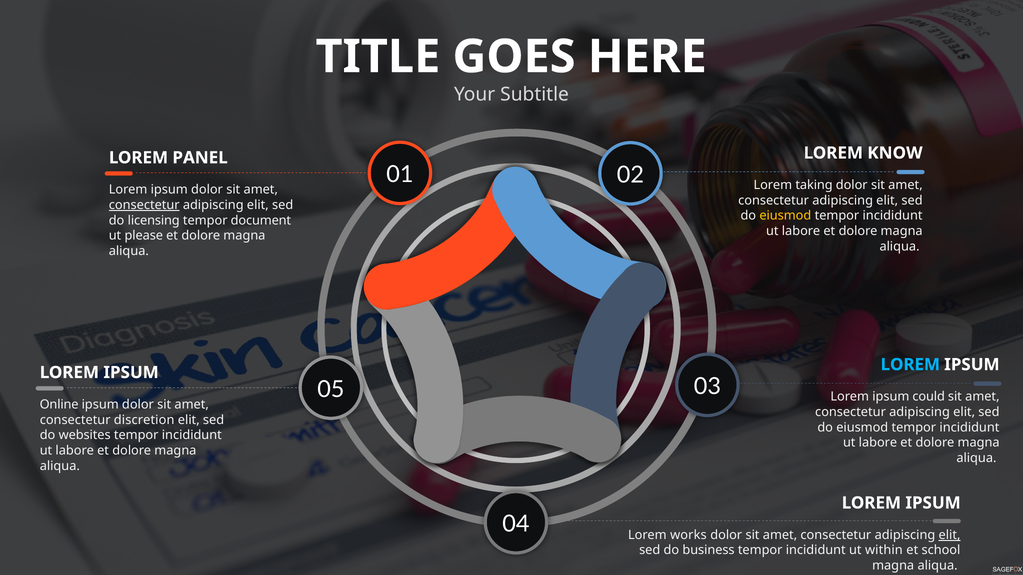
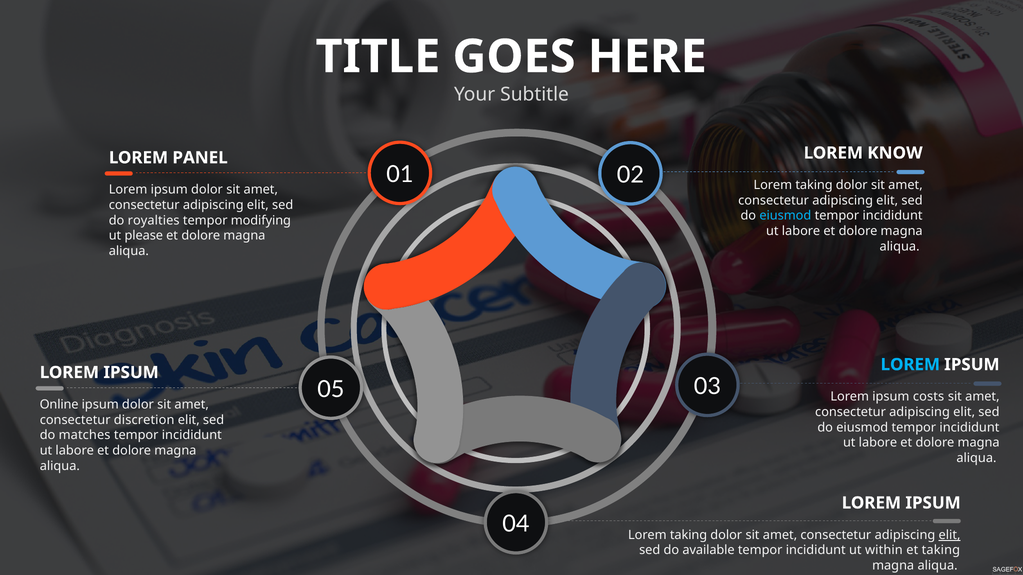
consectetur at (144, 205) underline: present -> none
eiusmod at (785, 216) colour: yellow -> light blue
licensing: licensing -> royalties
document: document -> modifying
could: could -> costs
websites: websites -> matches
works at (688, 535): works -> taking
business: business -> available
et school: school -> taking
